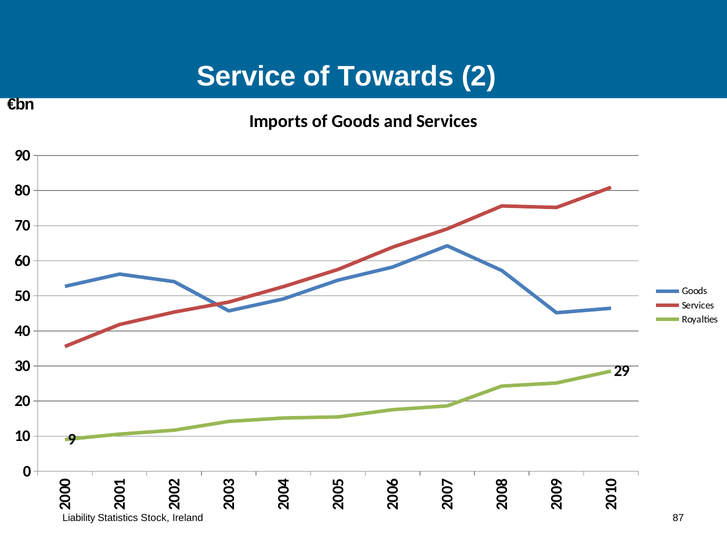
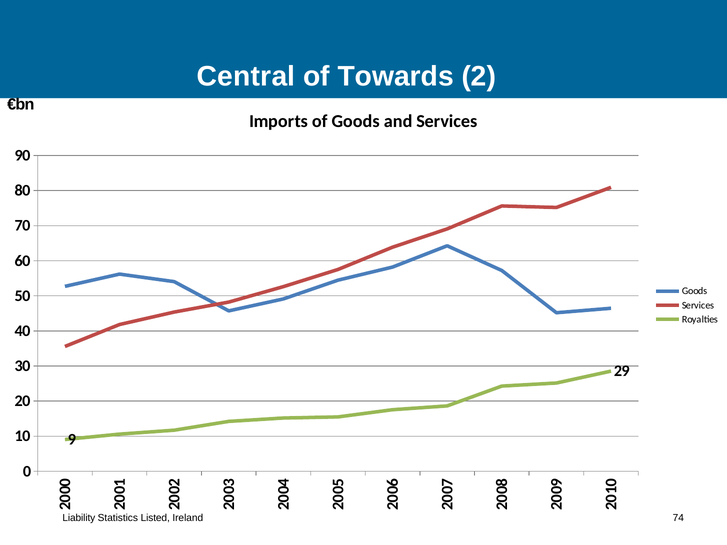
Service: Service -> Central
Stock: Stock -> Listed
87: 87 -> 74
